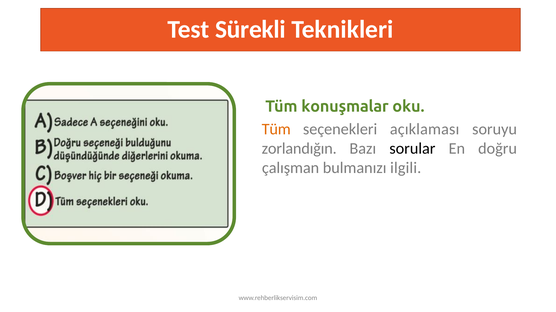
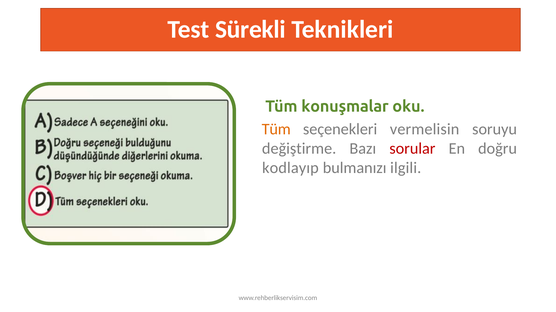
açıklaması: açıklaması -> vermelisin
zorlandığın: zorlandığın -> değiştirme
sorular colour: black -> red
çalışman: çalışman -> kodlayıp
